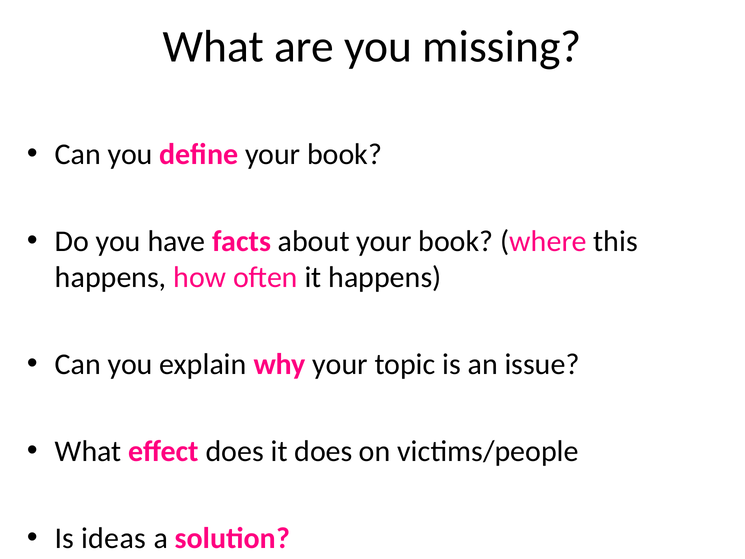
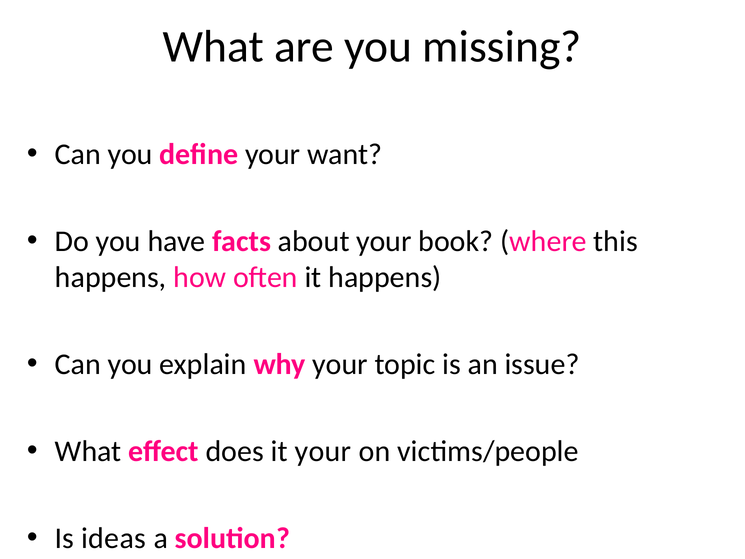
define your book: book -> want
it does: does -> your
